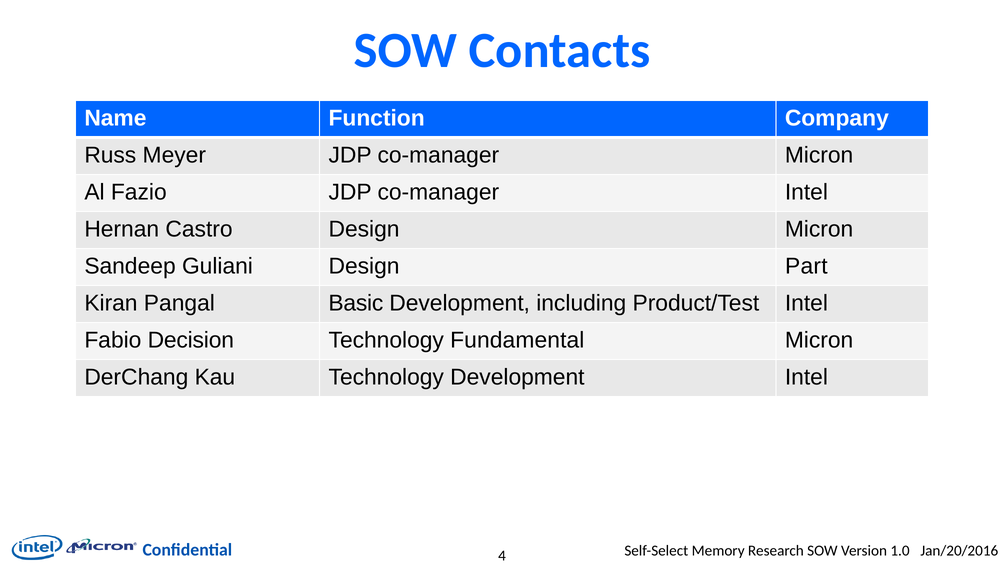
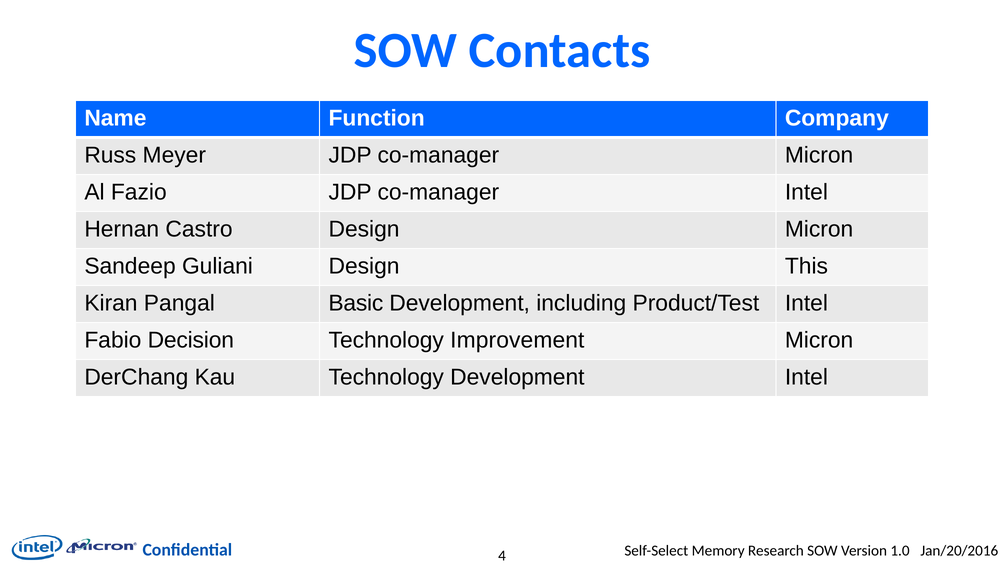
Part: Part -> This
Fundamental: Fundamental -> Improvement
